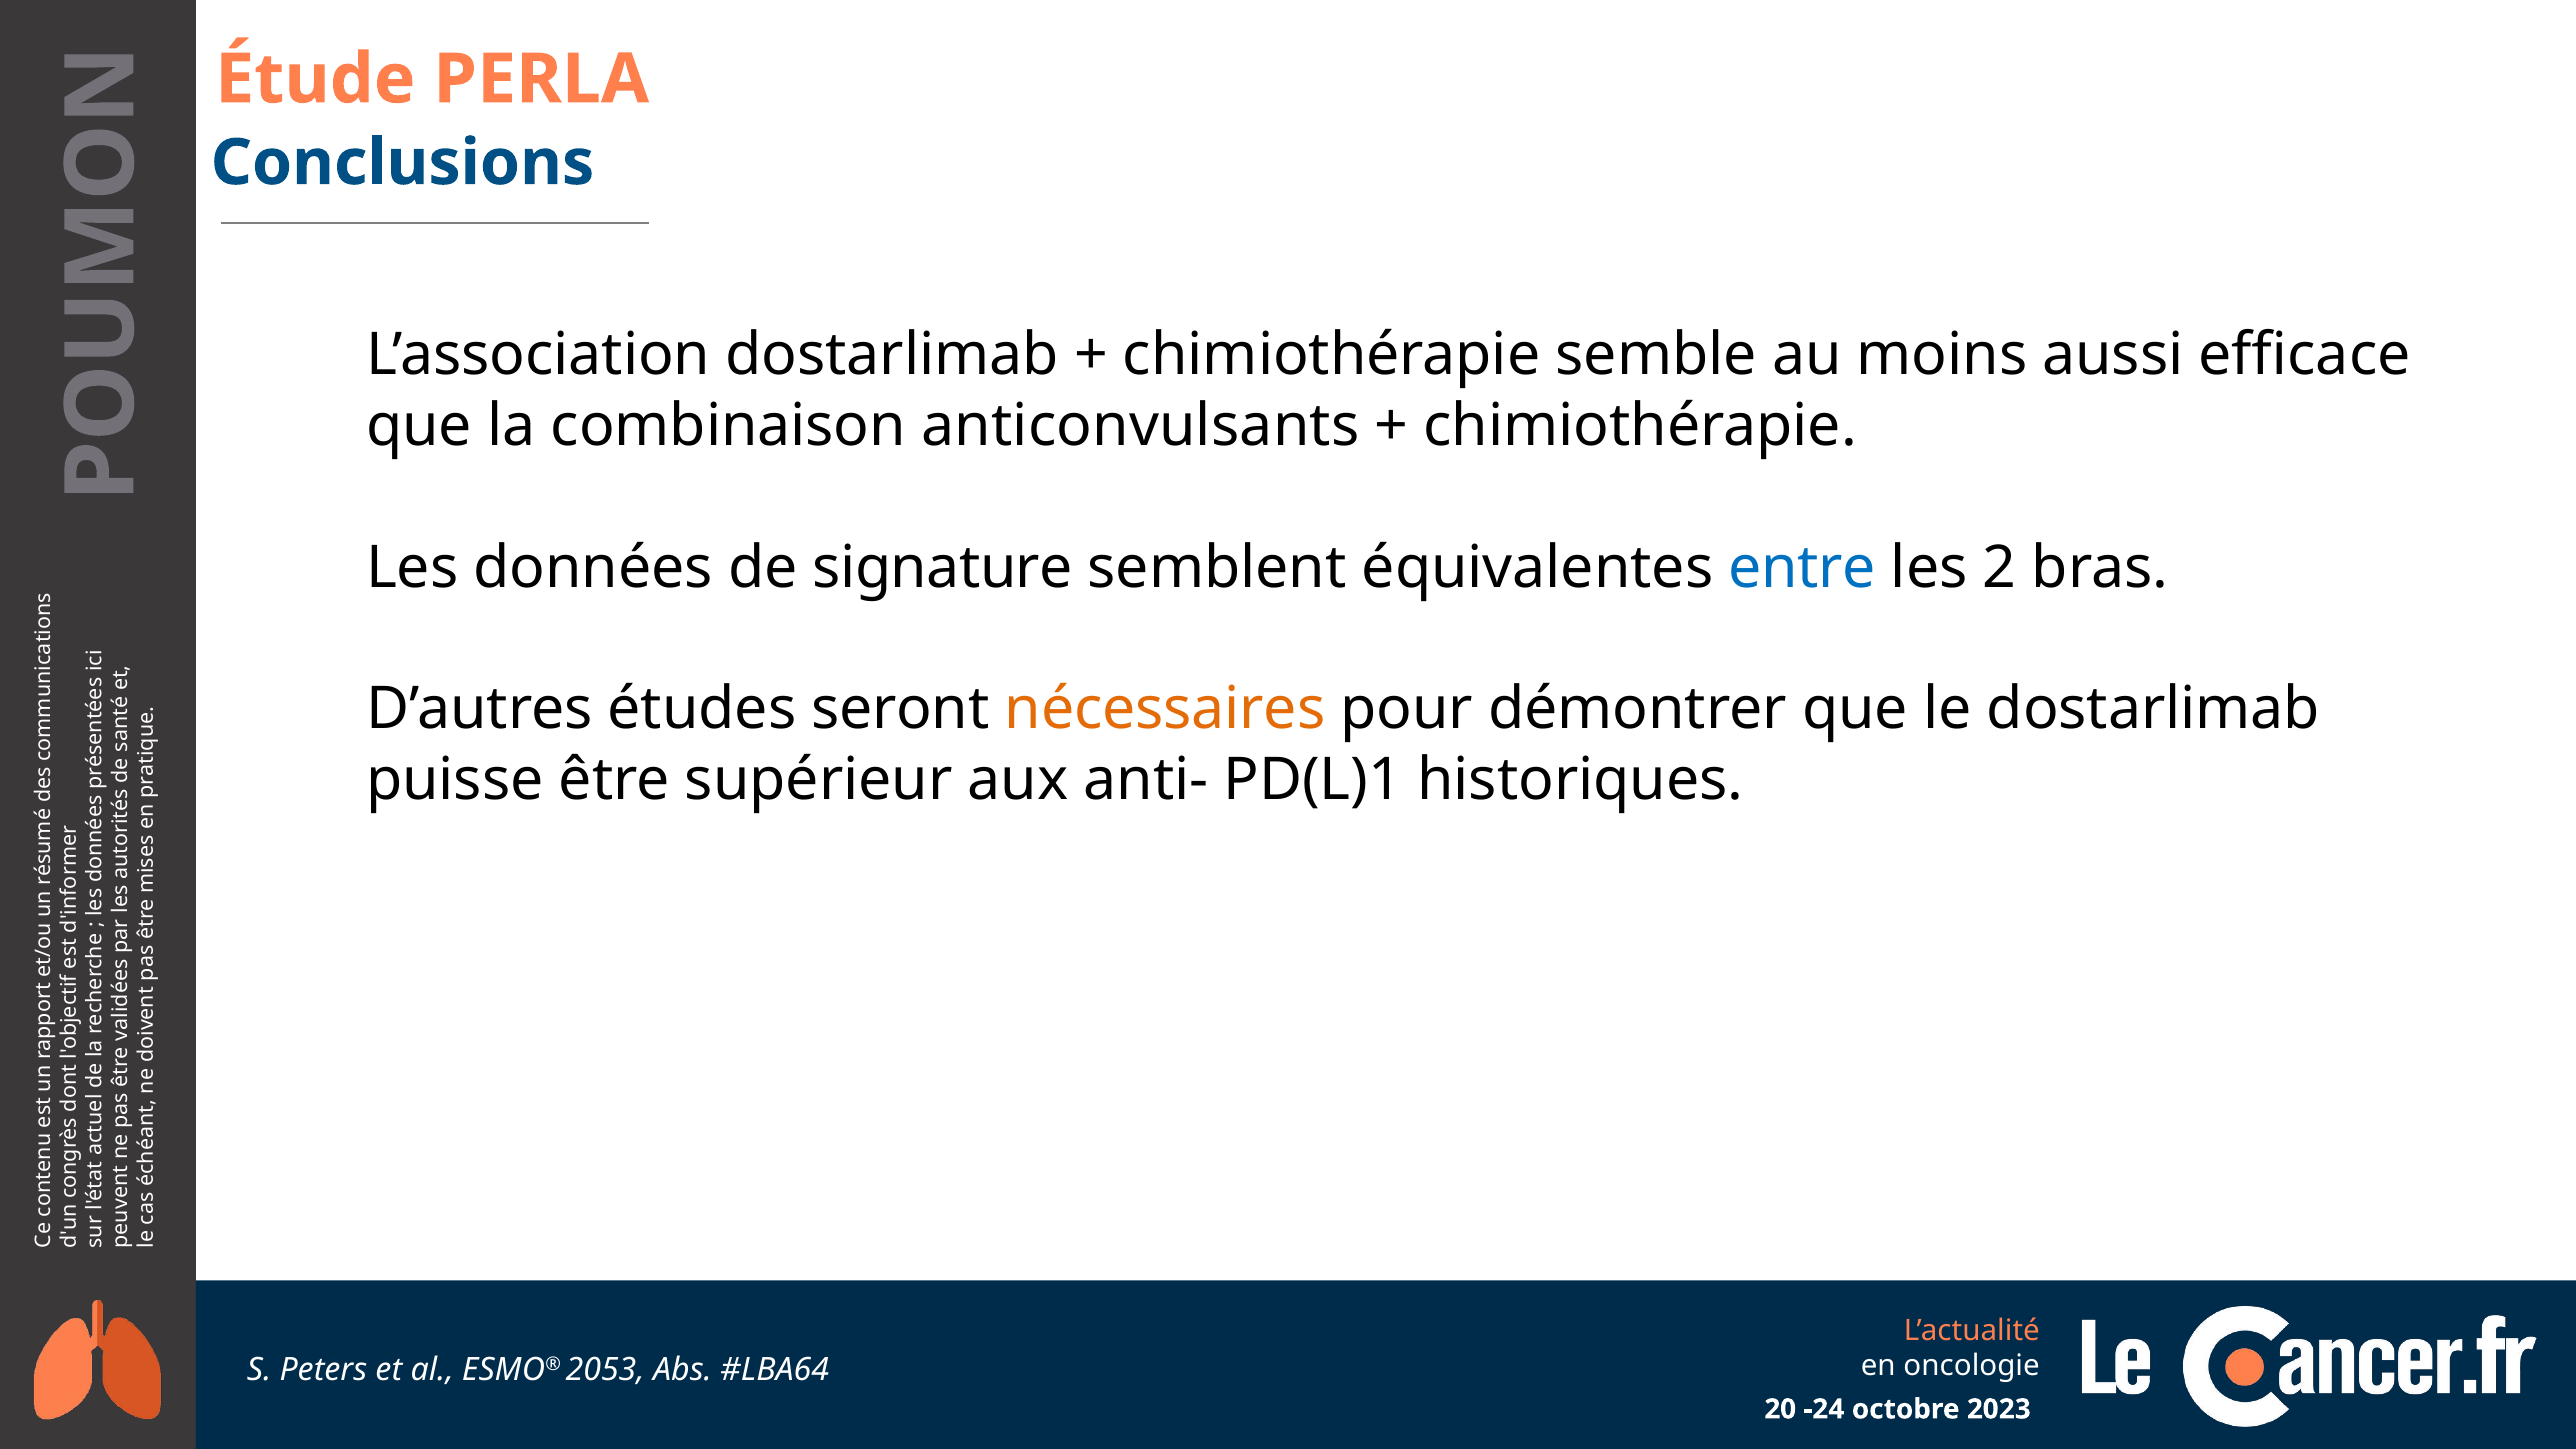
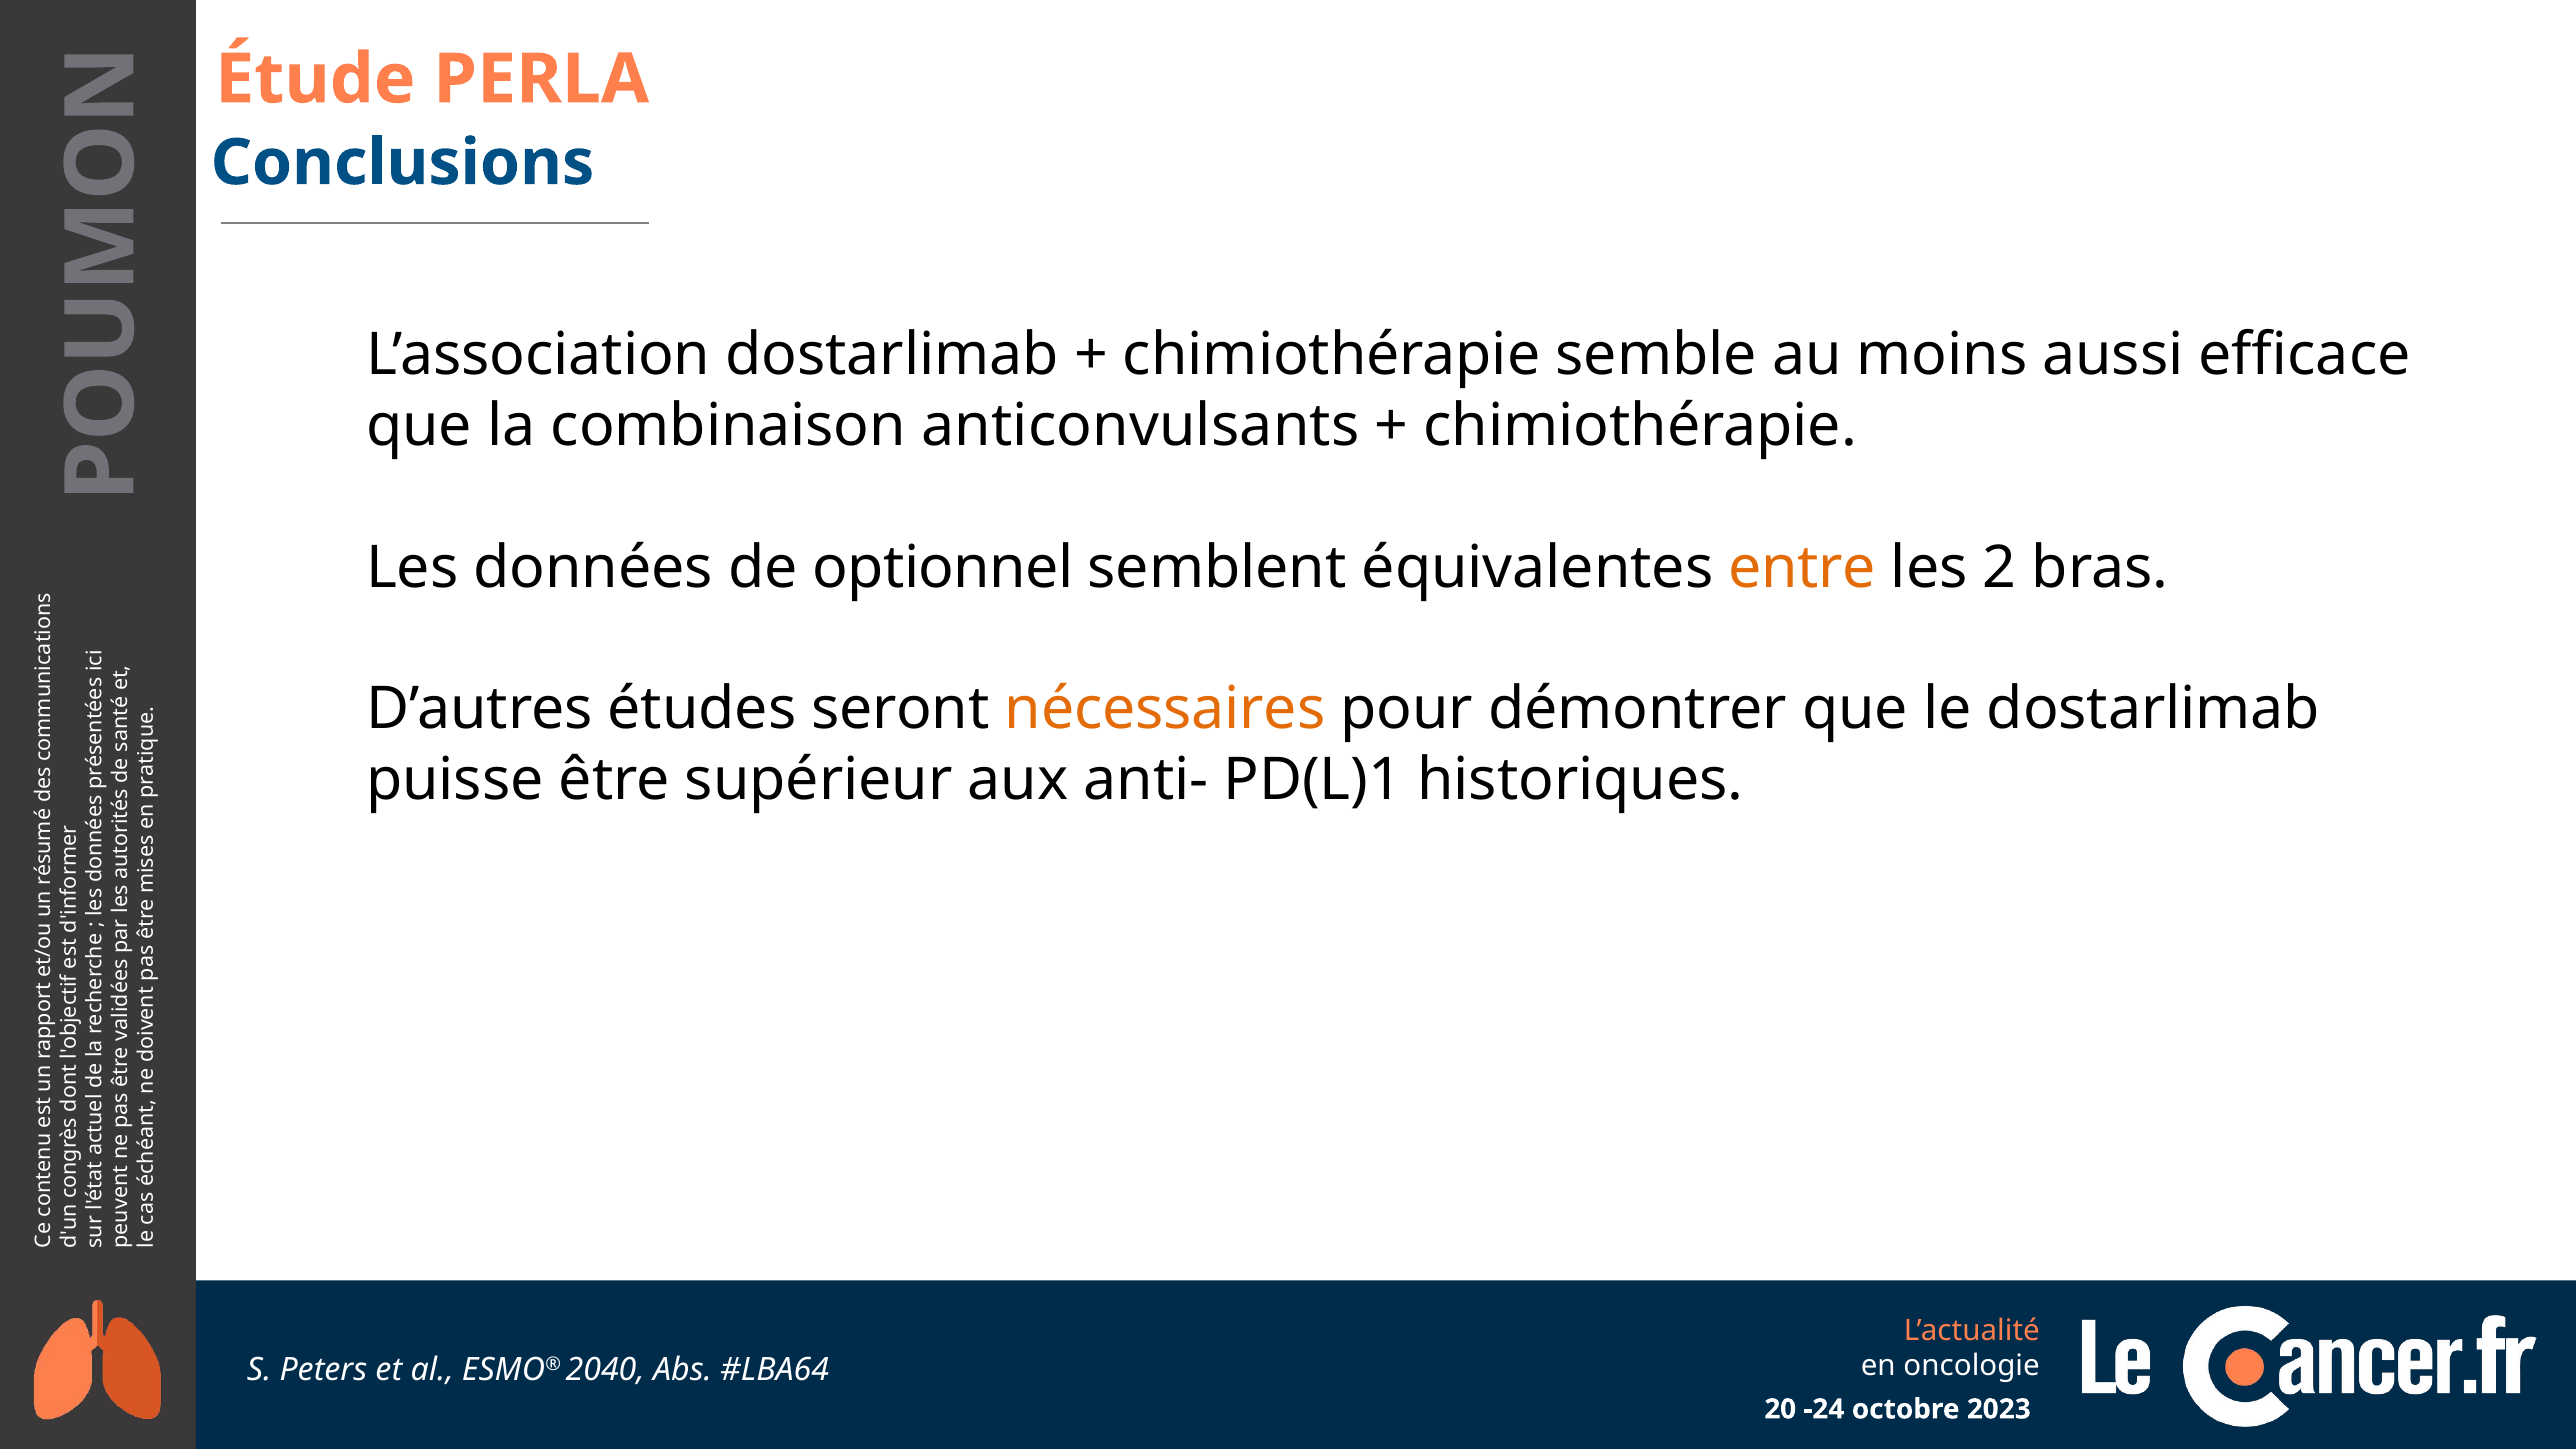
signature: signature -> optionnel
entre colour: blue -> orange
2053: 2053 -> 2040
